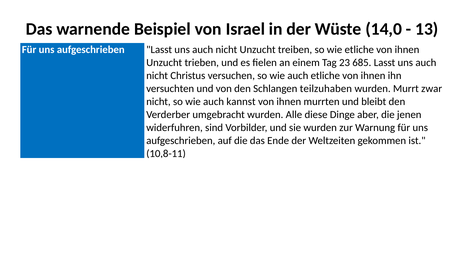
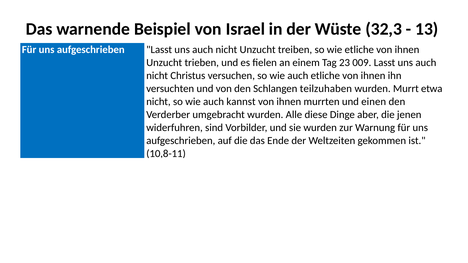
14,0: 14,0 -> 32,3
685: 685 -> 009
zwar: zwar -> etwa
bleibt: bleibt -> einen
